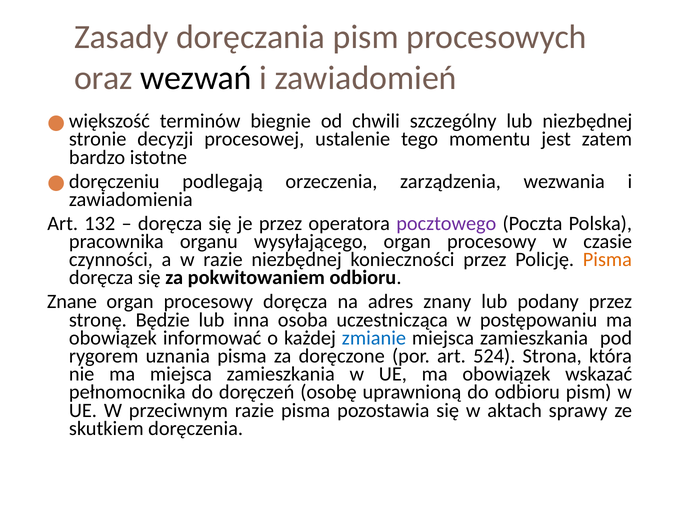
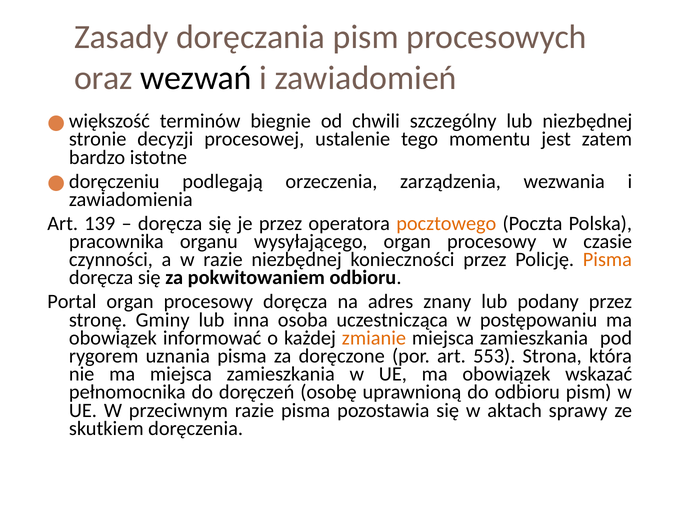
132: 132 -> 139
pocztowego colour: purple -> orange
Znane: Znane -> Portal
Będzie: Będzie -> Gminy
zmianie colour: blue -> orange
524: 524 -> 553
